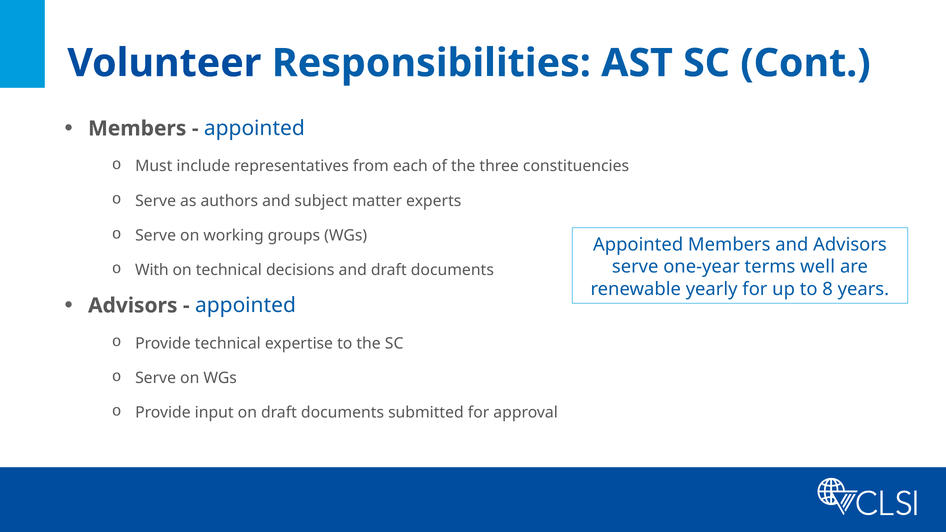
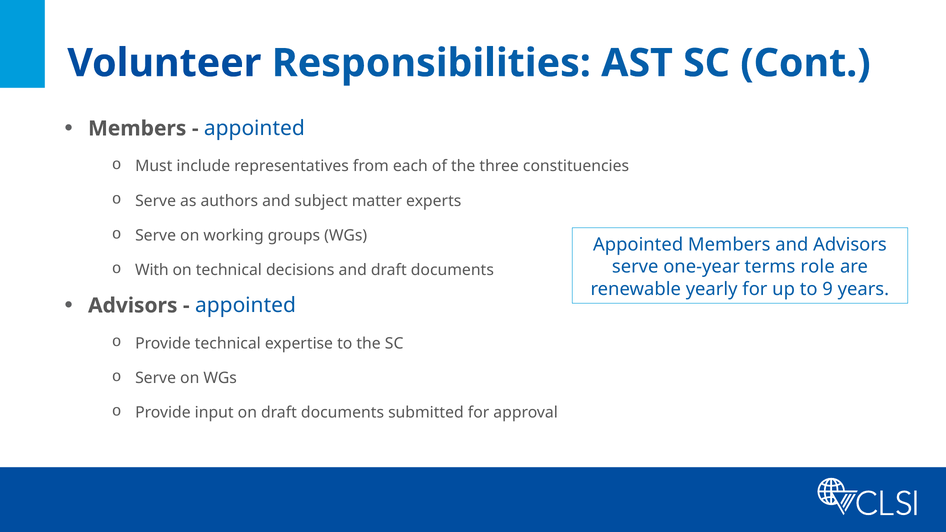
well: well -> role
8: 8 -> 9
